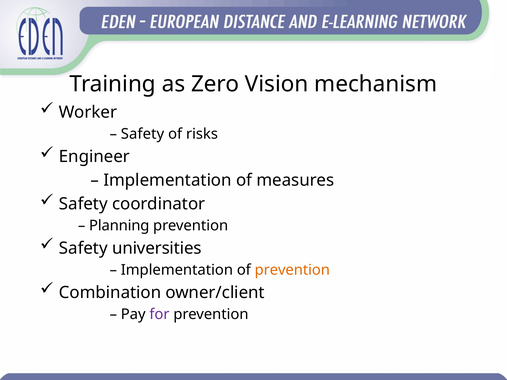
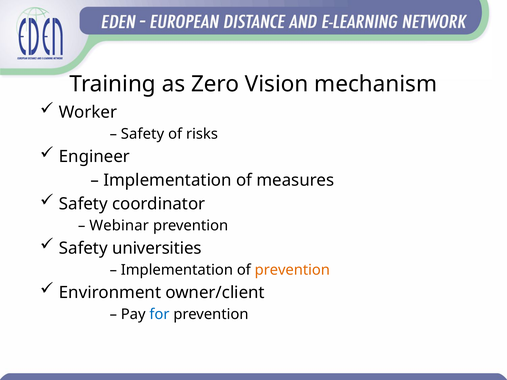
Planning: Planning -> Webinar
Combination: Combination -> Environment
for colour: purple -> blue
